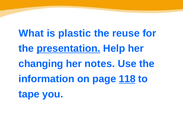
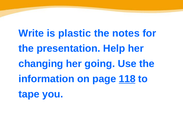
What: What -> Write
reuse: reuse -> notes
presentation underline: present -> none
notes: notes -> going
